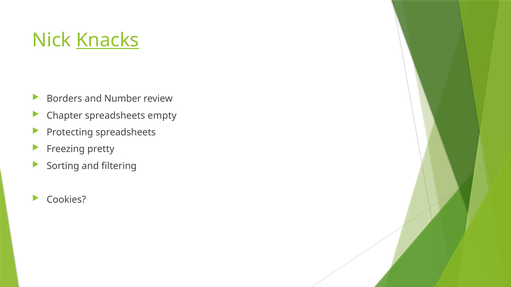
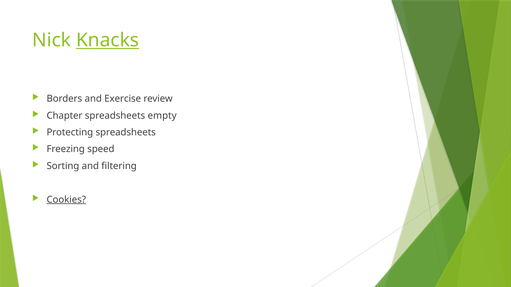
Number: Number -> Exercise
pretty: pretty -> speed
Cookies underline: none -> present
